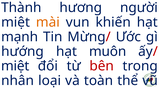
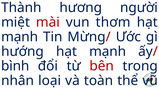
mài colour: orange -> red
khiến: khiến -> thơm
muôn at (108, 52): muôn -> mạnh
miệt at (15, 66): miệt -> bình
